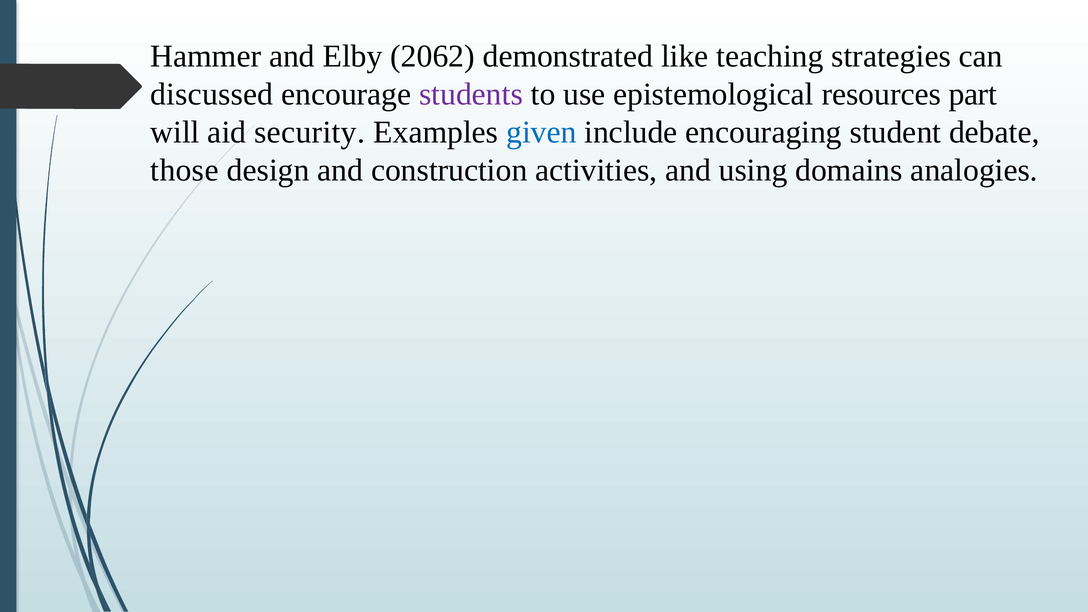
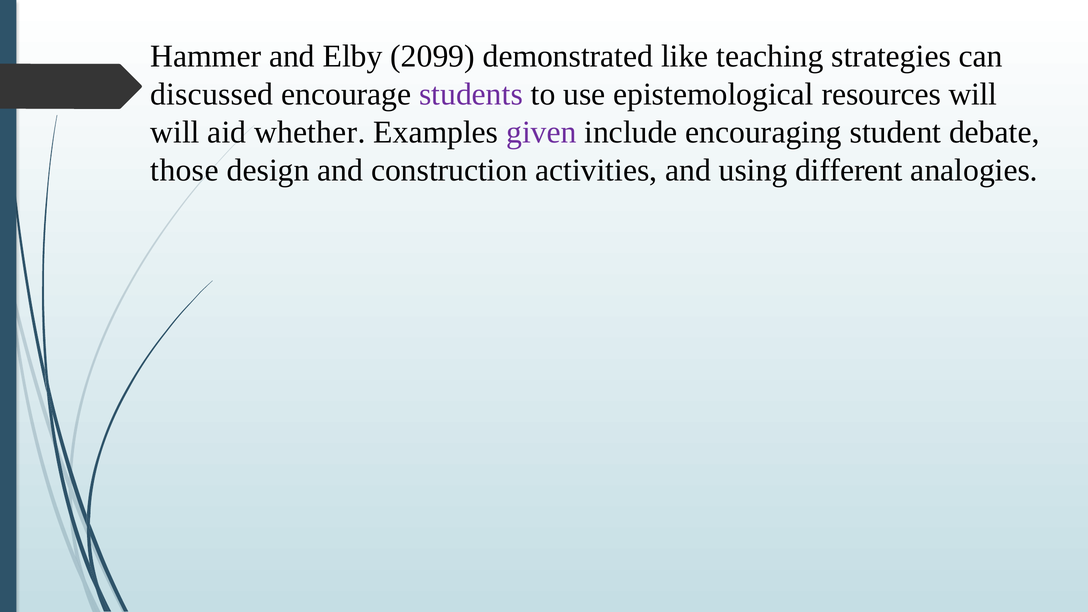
2062: 2062 -> 2099
resources part: part -> will
security: security -> whether
given colour: blue -> purple
domains: domains -> different
